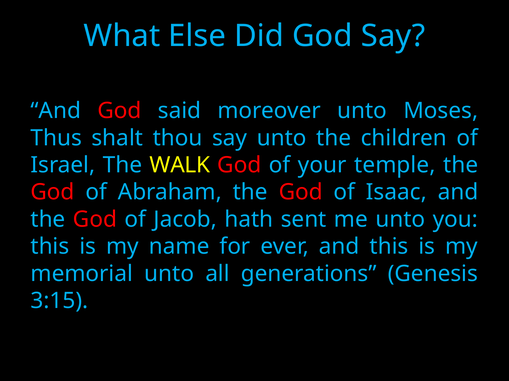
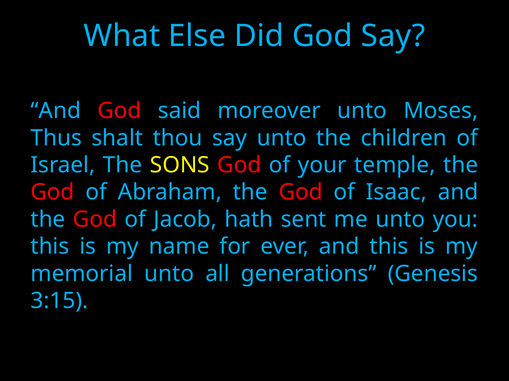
WALK: WALK -> SONS
